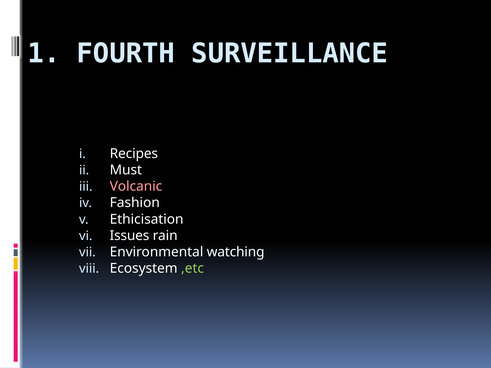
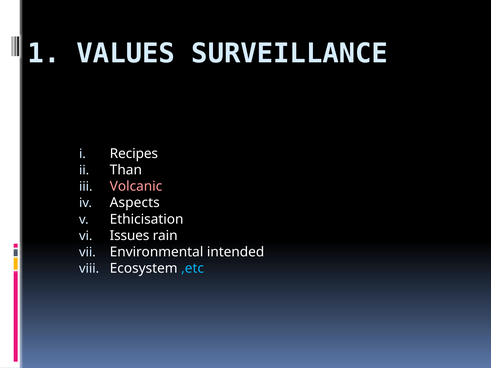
FOURTH: FOURTH -> VALUES
Must: Must -> Than
Fashion: Fashion -> Aspects
watching: watching -> intended
,etc colour: light green -> light blue
